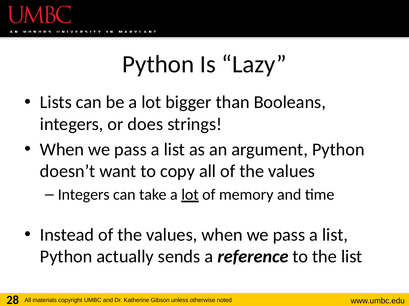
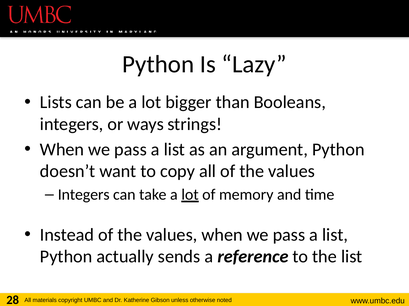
does: does -> ways
